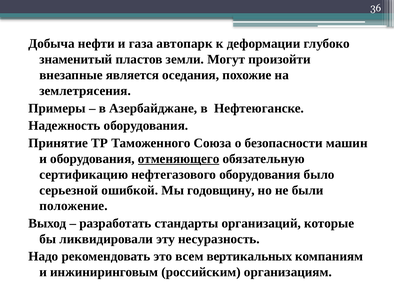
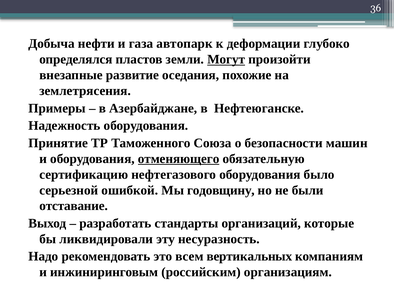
знаменитый: знаменитый -> определялся
Могут underline: none -> present
является: является -> развитие
положение: положение -> отставание
